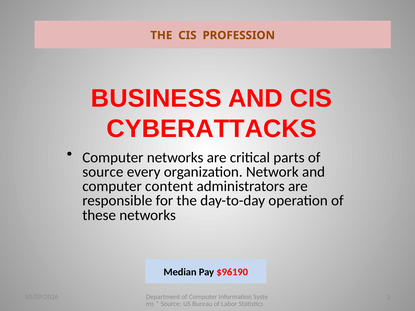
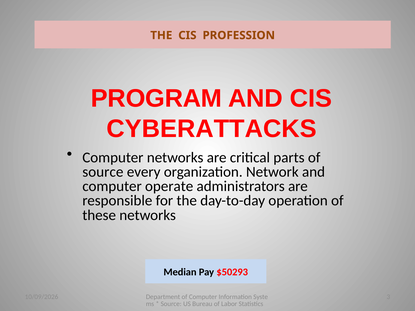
BUSINESS: BUSINESS -> PROGRAM
content: content -> operate
$96190: $96190 -> $50293
